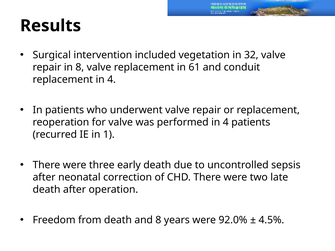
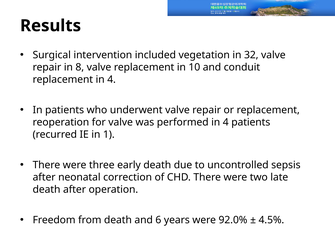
61: 61 -> 10
and 8: 8 -> 6
